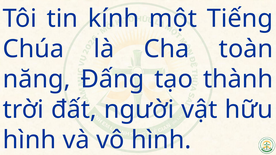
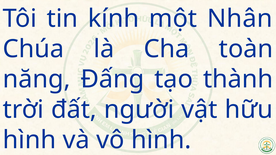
Tiếng: Tiếng -> Nhân
